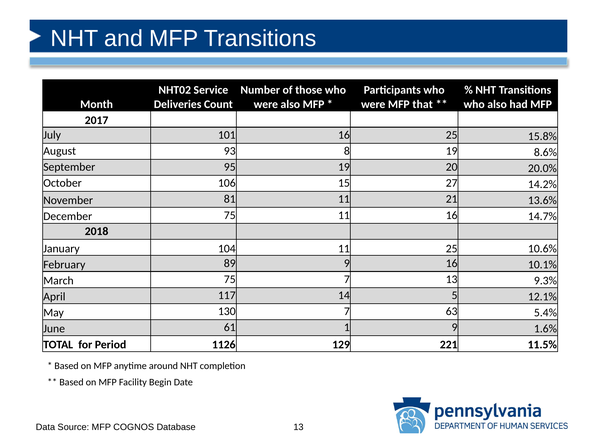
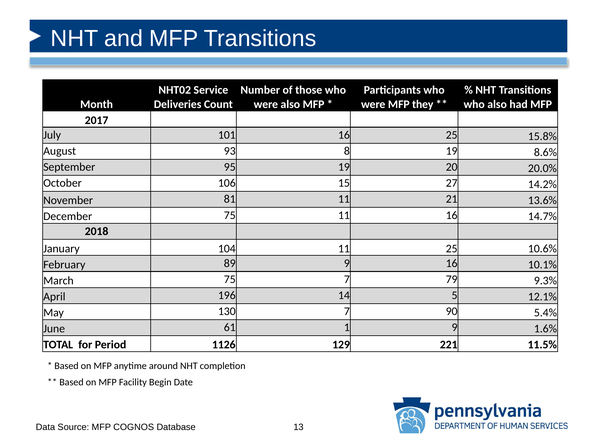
that: that -> they
7 13: 13 -> 79
117: 117 -> 196
63: 63 -> 90
